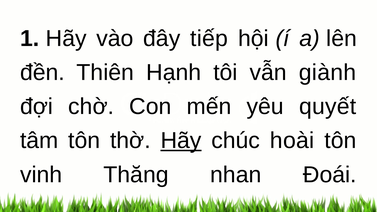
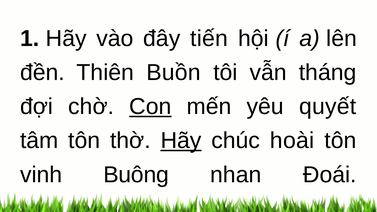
tiếp: tiếp -> tiến
Hạnh: Hạnh -> Buồn
giành: giành -> tháng
Con underline: none -> present
Thăng: Thăng -> Buông
